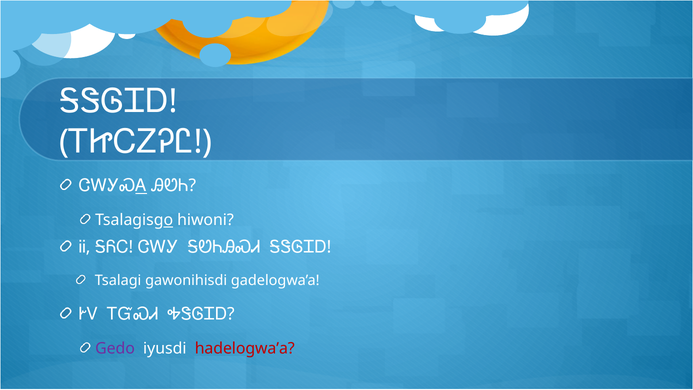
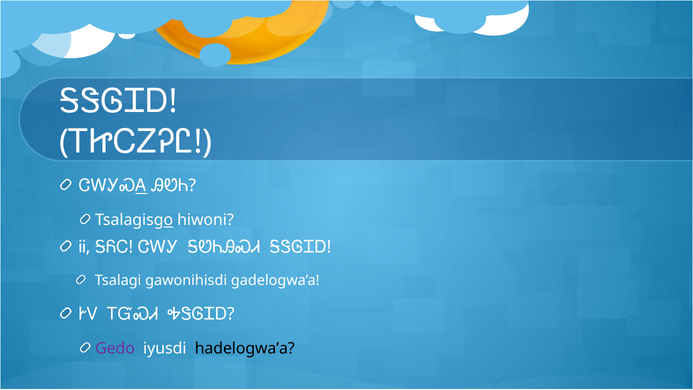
hadelogwa’a colour: red -> black
